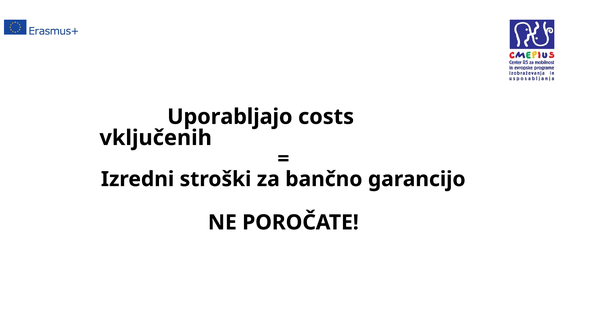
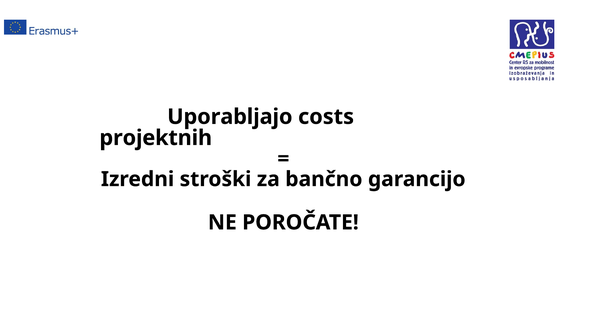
vključenih: vključenih -> projektnih
